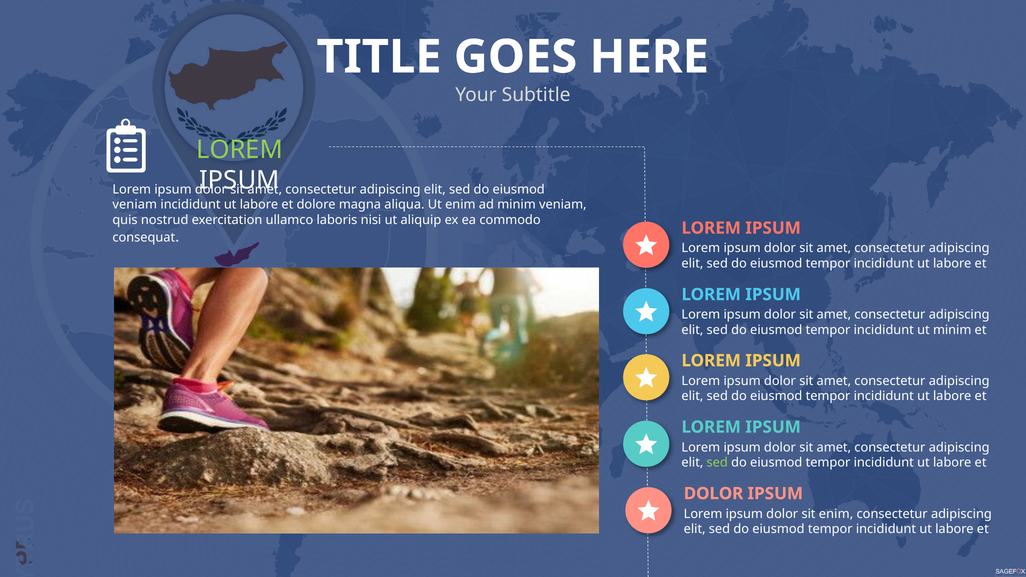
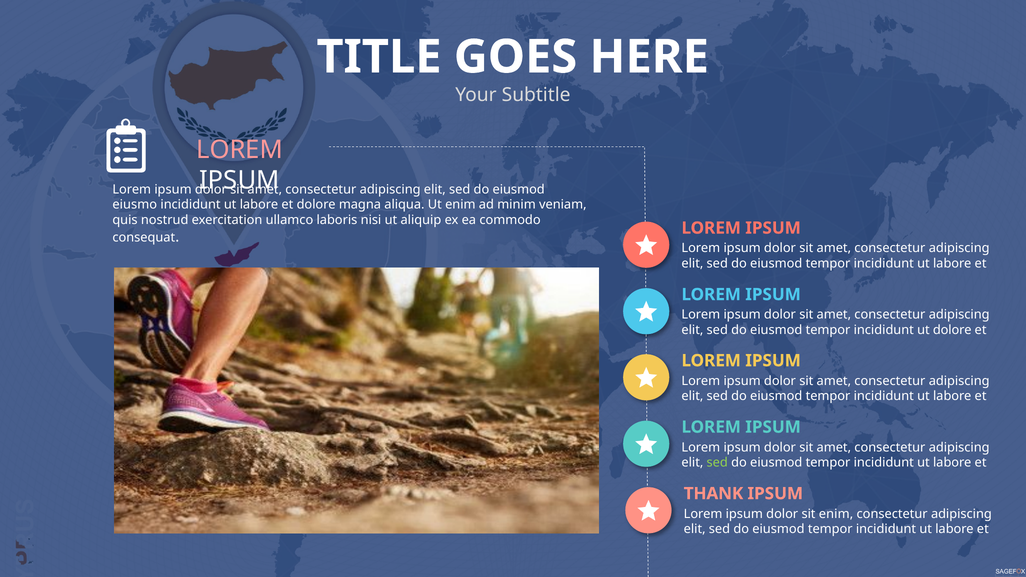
LOREM at (240, 150) colour: light green -> pink
veniam at (135, 205): veniam -> eiusmo
ut minim: minim -> dolore
DOLOR at (714, 494): DOLOR -> THANK
